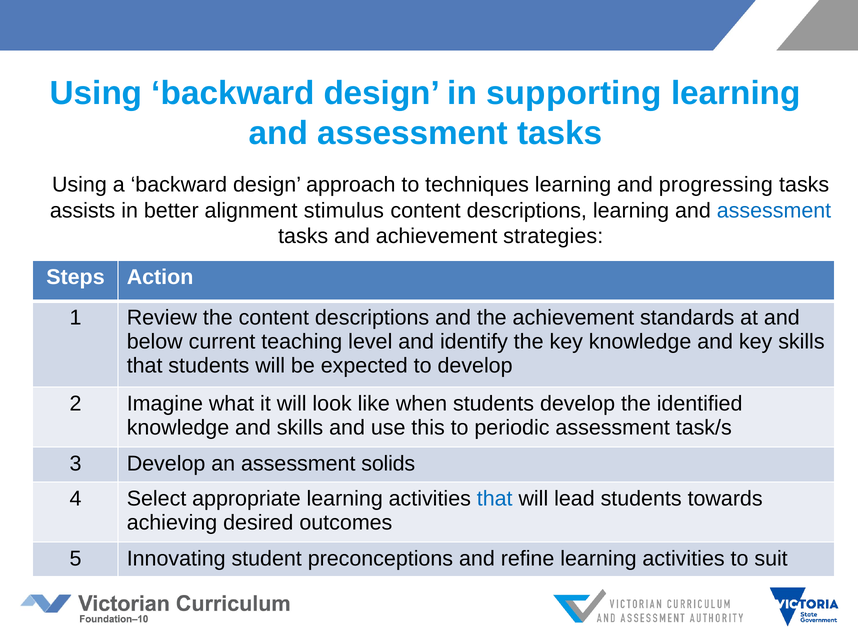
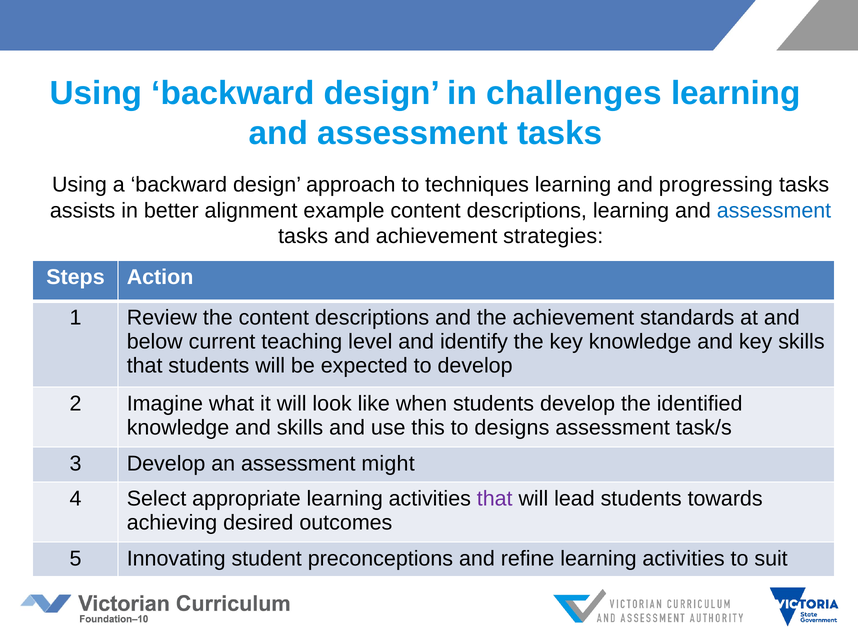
supporting: supporting -> challenges
stimulus: stimulus -> example
periodic: periodic -> designs
solids: solids -> might
that at (495, 499) colour: blue -> purple
